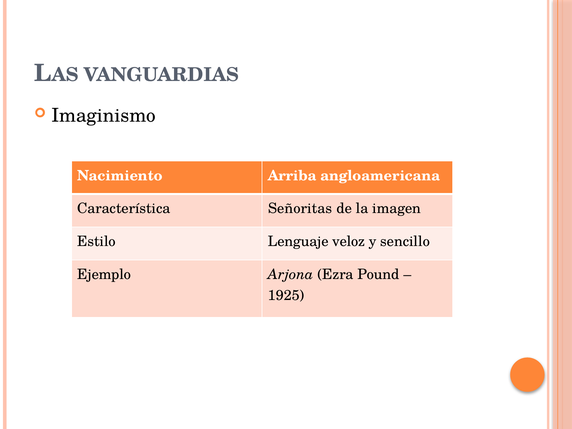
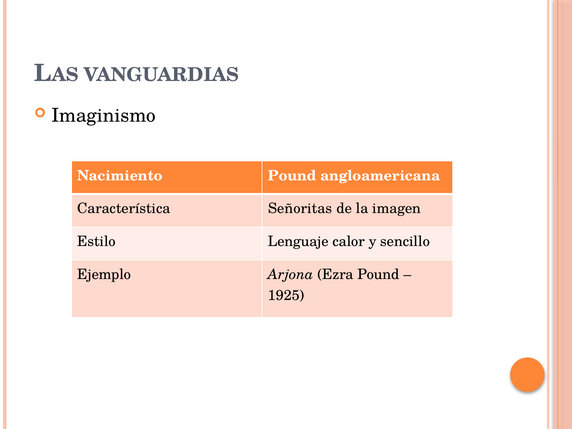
Nacimiento Arriba: Arriba -> Pound
veloz: veloz -> calor
